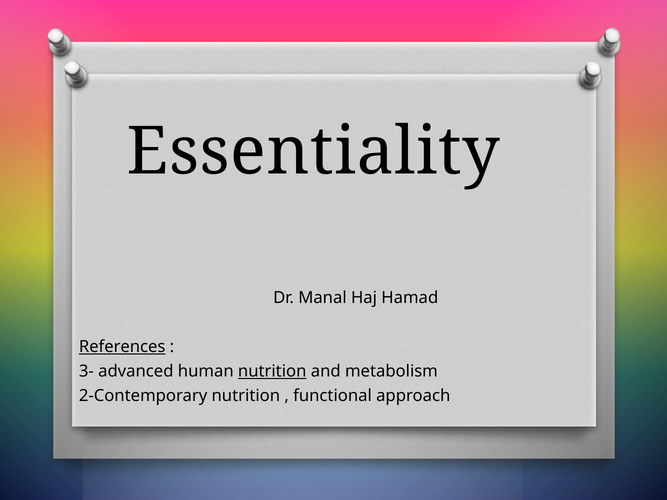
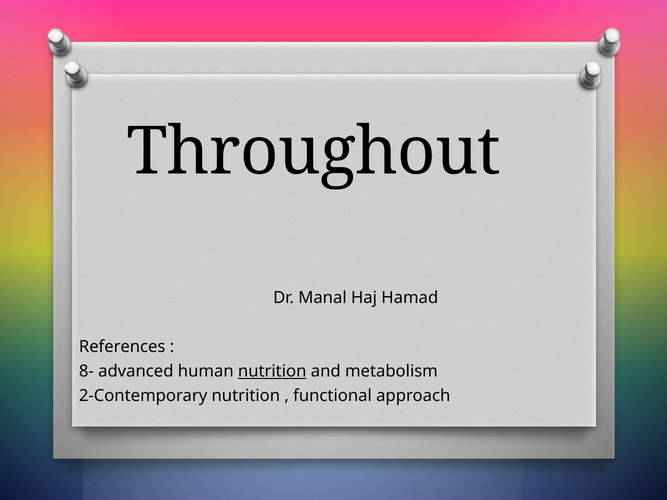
Essentiality: Essentiality -> Throughout
References underline: present -> none
3-: 3- -> 8-
